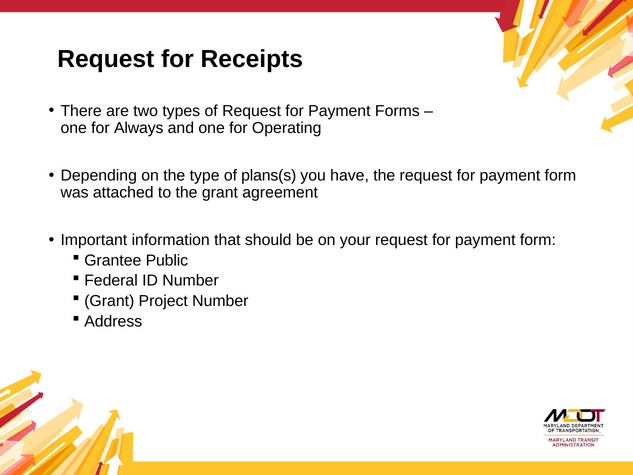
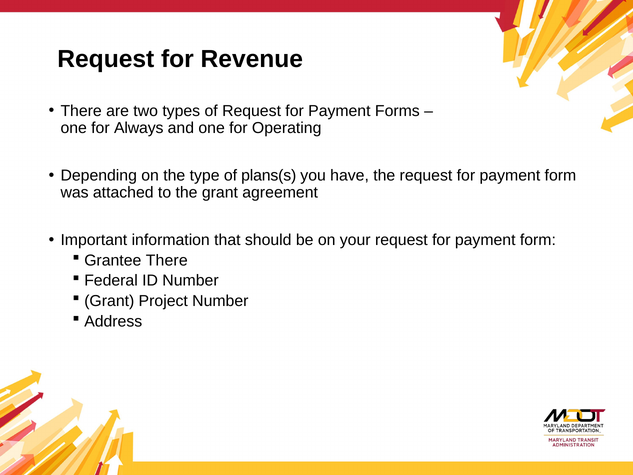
Receipts: Receipts -> Revenue
Grantee Public: Public -> There
